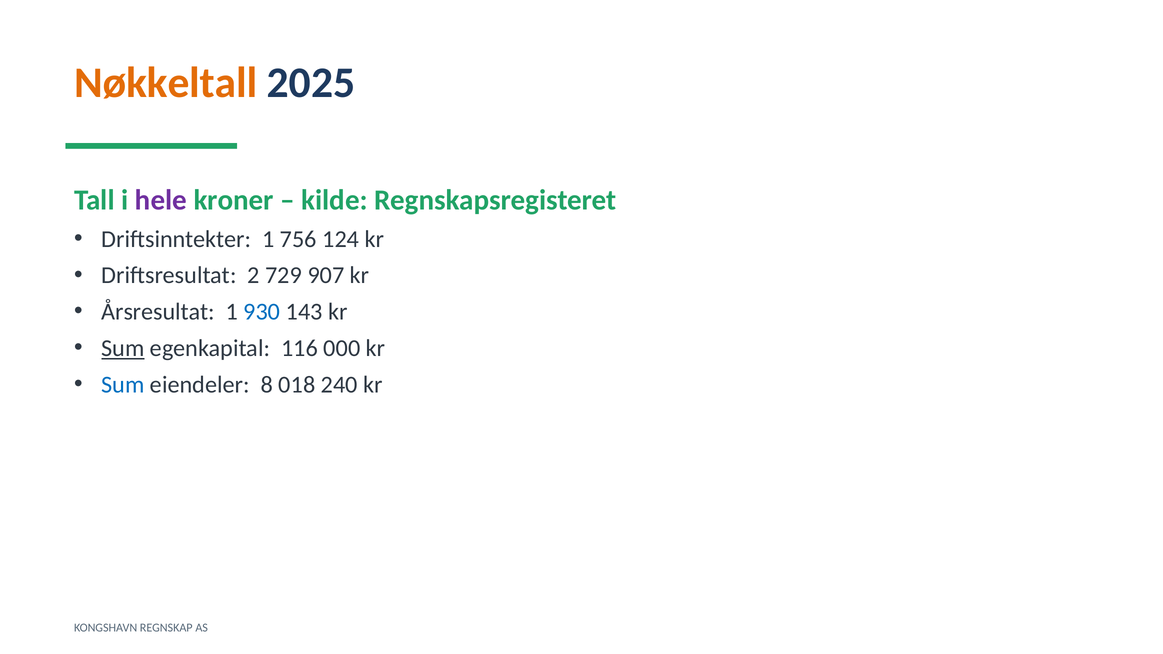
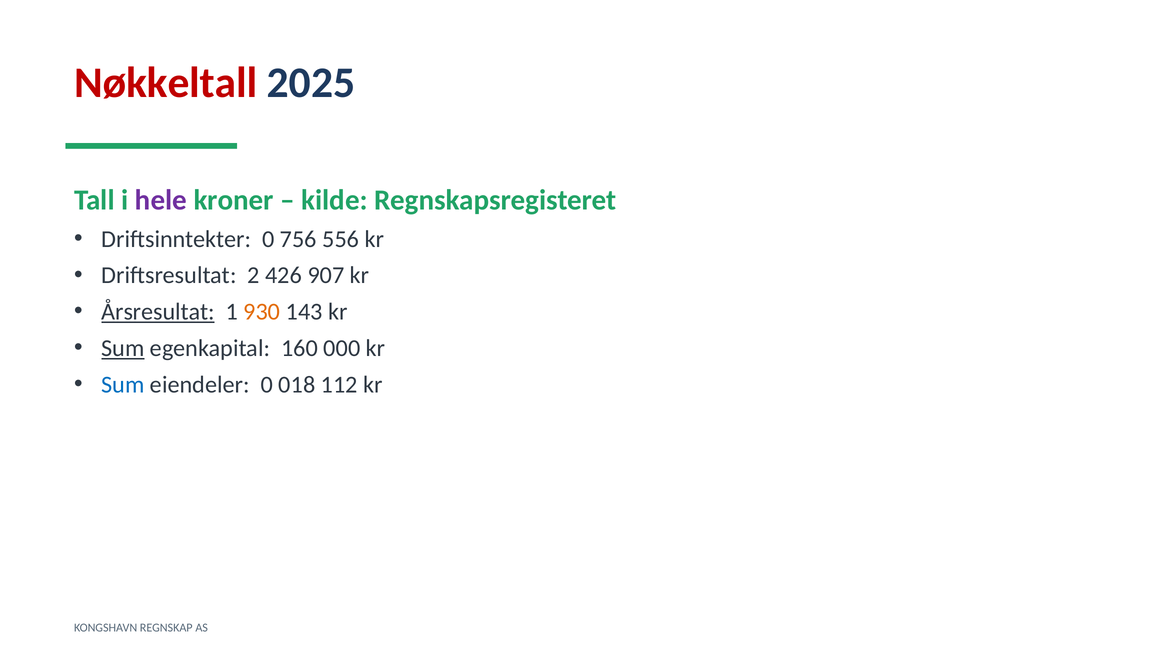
Nøkkeltall colour: orange -> red
Driftsinntekter 1: 1 -> 0
124: 124 -> 556
729: 729 -> 426
Årsresultat underline: none -> present
930 colour: blue -> orange
116: 116 -> 160
eiendeler 8: 8 -> 0
240: 240 -> 112
